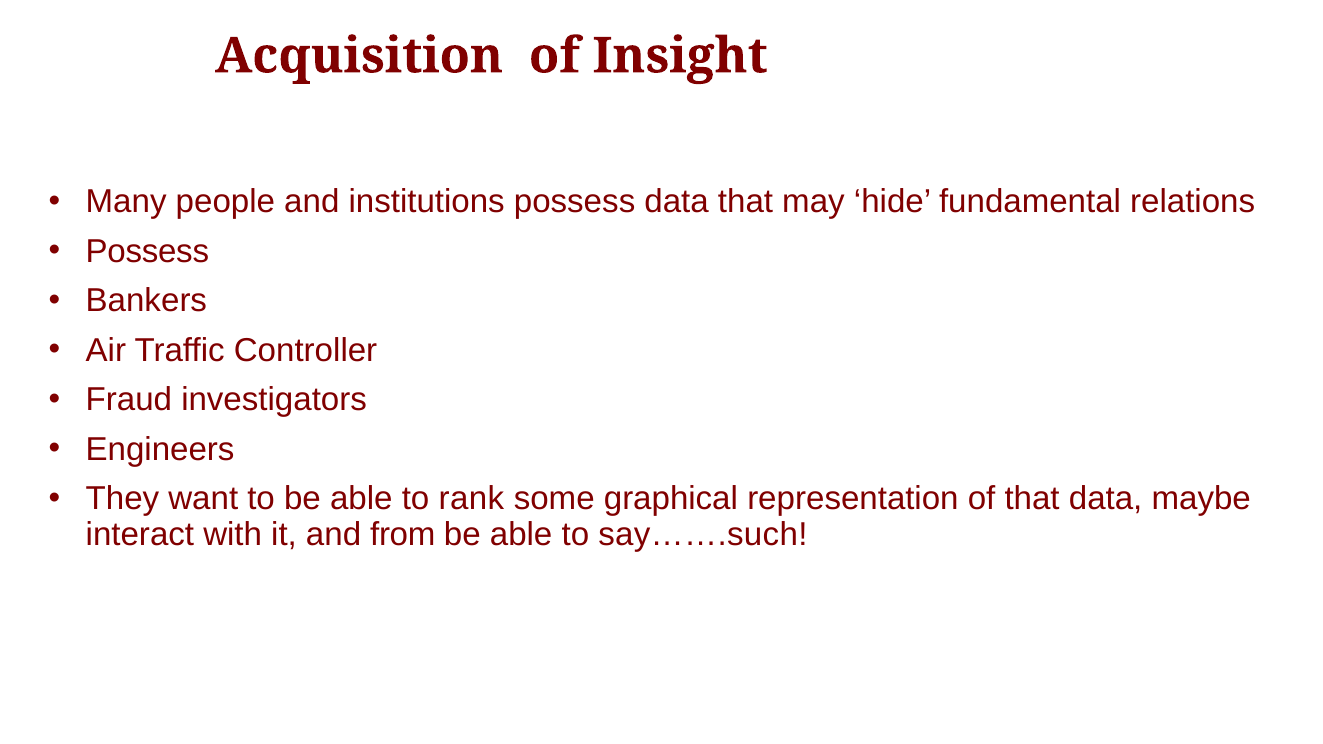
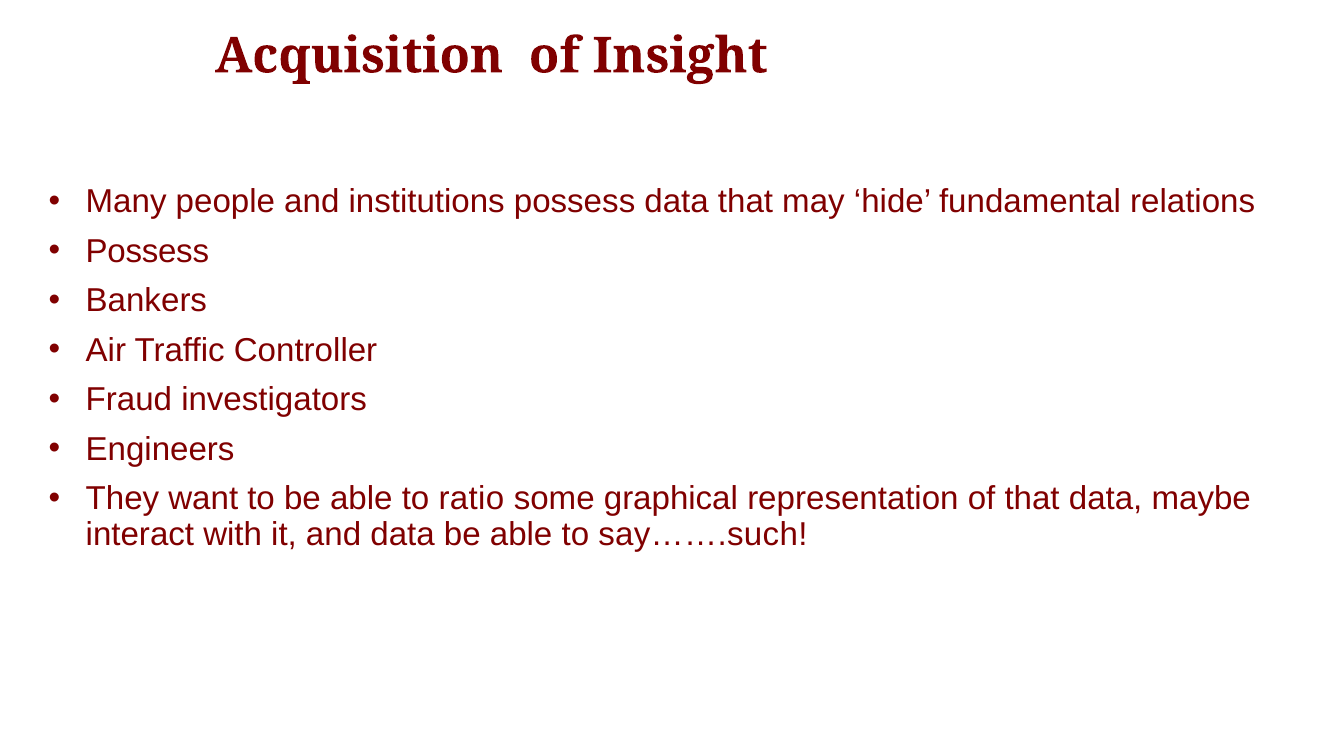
rank: rank -> ratio
and from: from -> data
